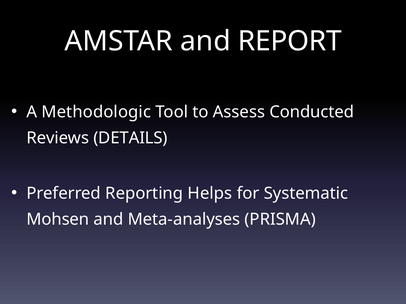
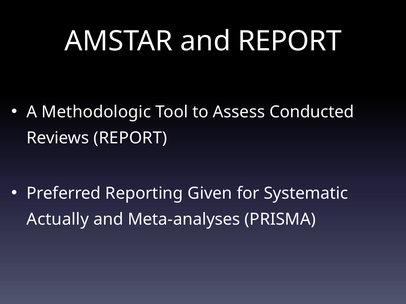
Reviews DETAILS: DETAILS -> REPORT
Helps: Helps -> Given
Mohsen: Mohsen -> Actually
